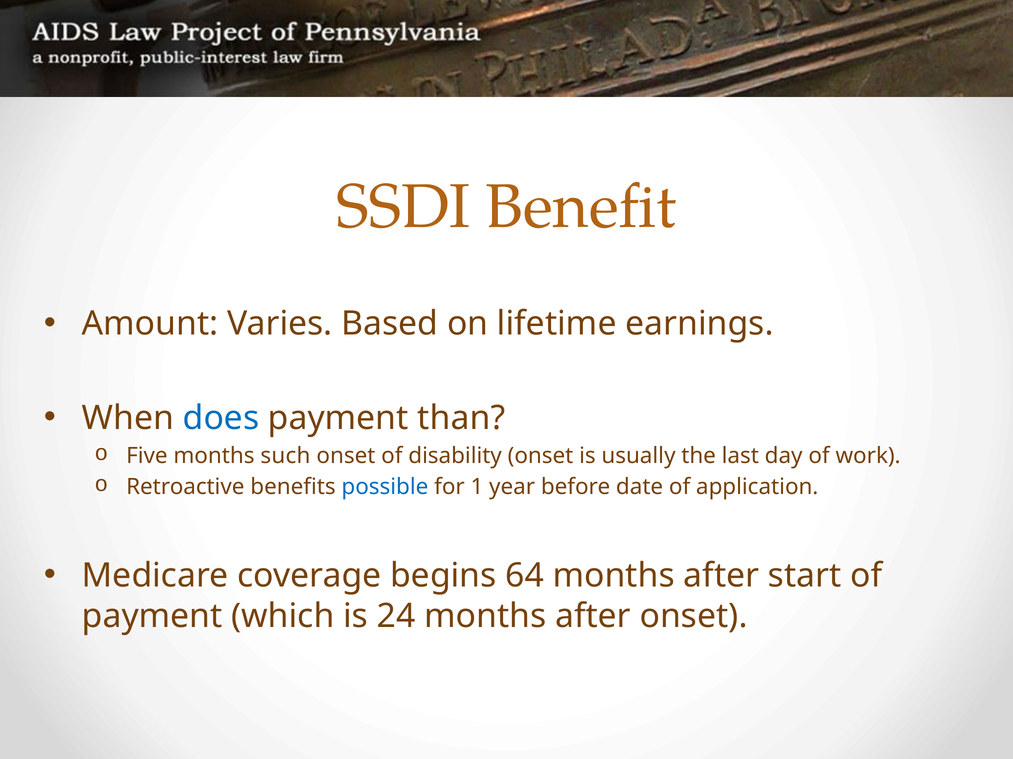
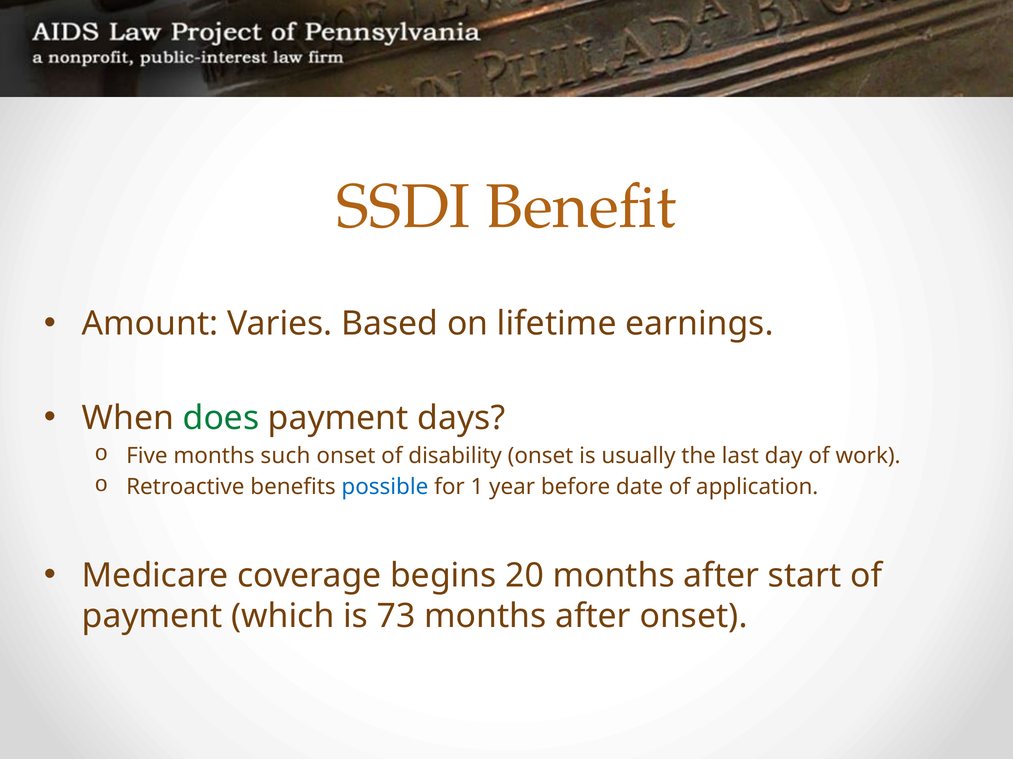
does colour: blue -> green
than: than -> days
64: 64 -> 20
24: 24 -> 73
